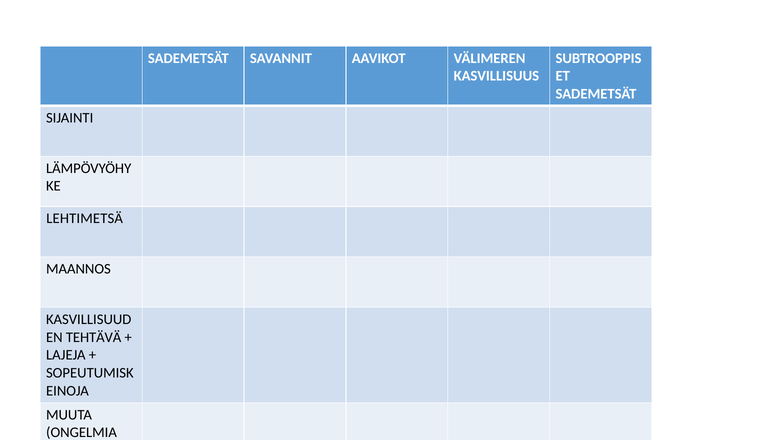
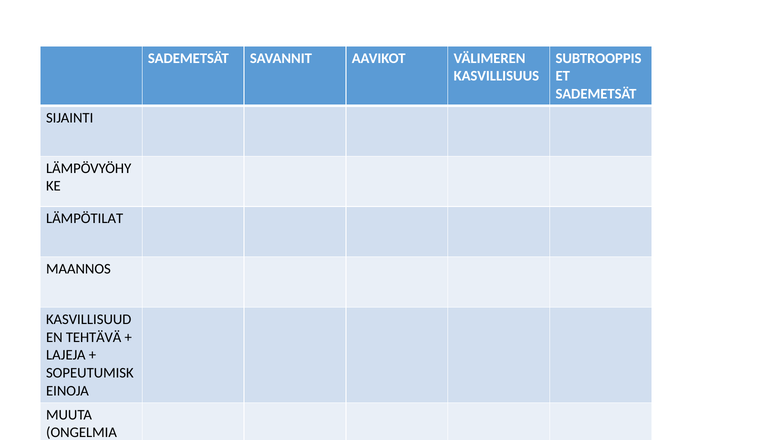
LEHTIMETSÄ: LEHTIMETSÄ -> LÄMPÖTILAT
